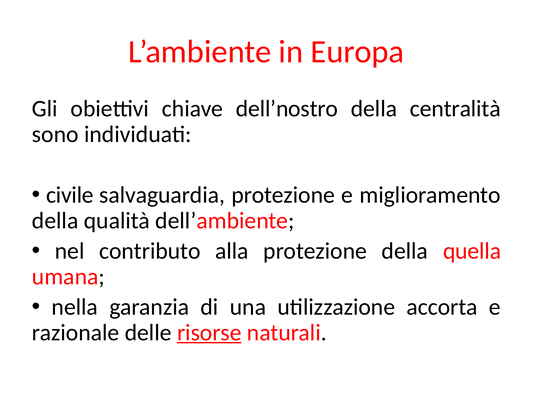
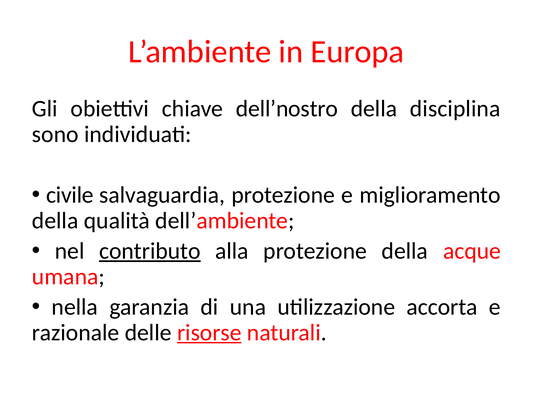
centralità: centralità -> disciplina
contributo underline: none -> present
quella: quella -> acque
